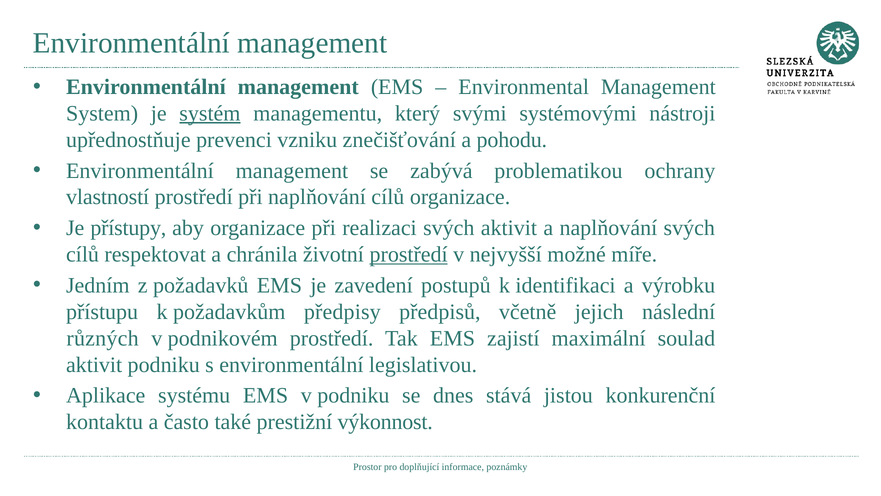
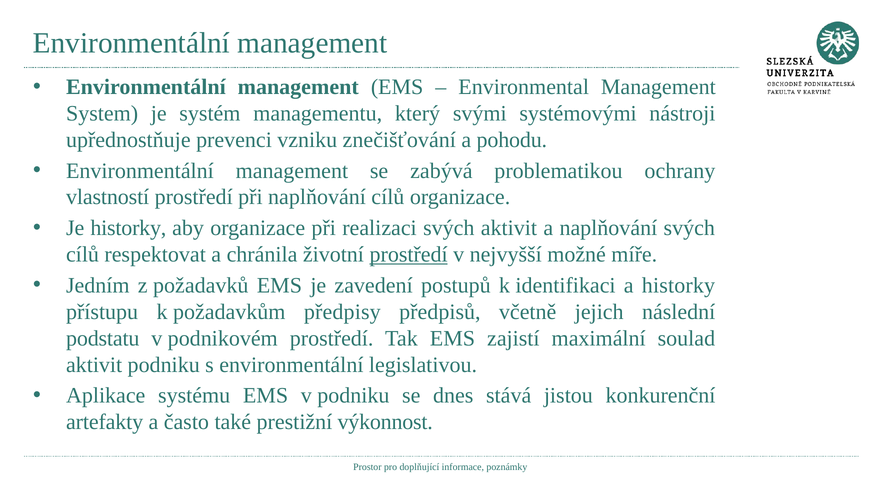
systém underline: present -> none
Je přístupy: přístupy -> historky
a výrobku: výrobku -> historky
různých: různých -> podstatu
kontaktu: kontaktu -> artefakty
